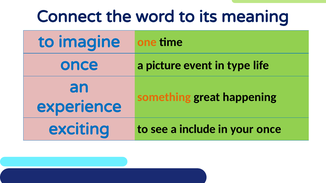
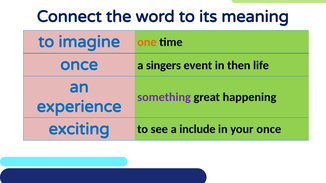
picture: picture -> singers
type: type -> then
something colour: orange -> purple
